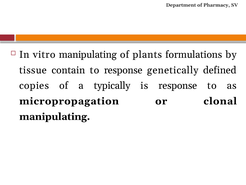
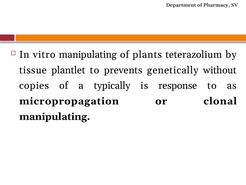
formulations: formulations -> teterazolium
contain: contain -> plantlet
to response: response -> prevents
defined: defined -> without
